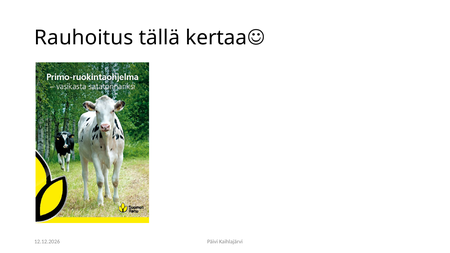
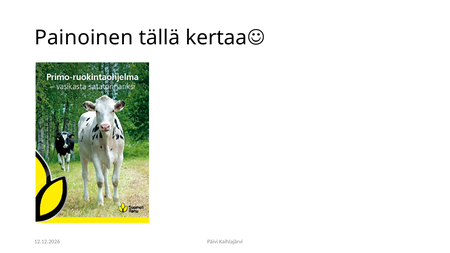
Rauhoitus: Rauhoitus -> Painoinen
